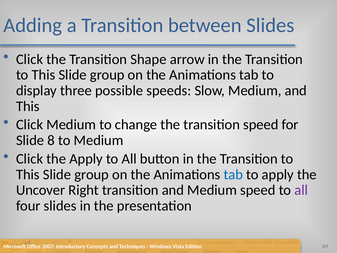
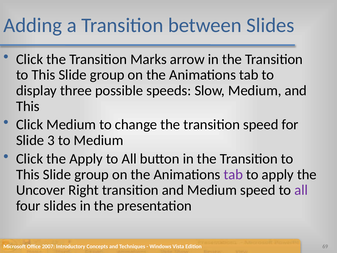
Shape: Shape -> Marks
8: 8 -> 3
tab at (233, 174) colour: blue -> purple
